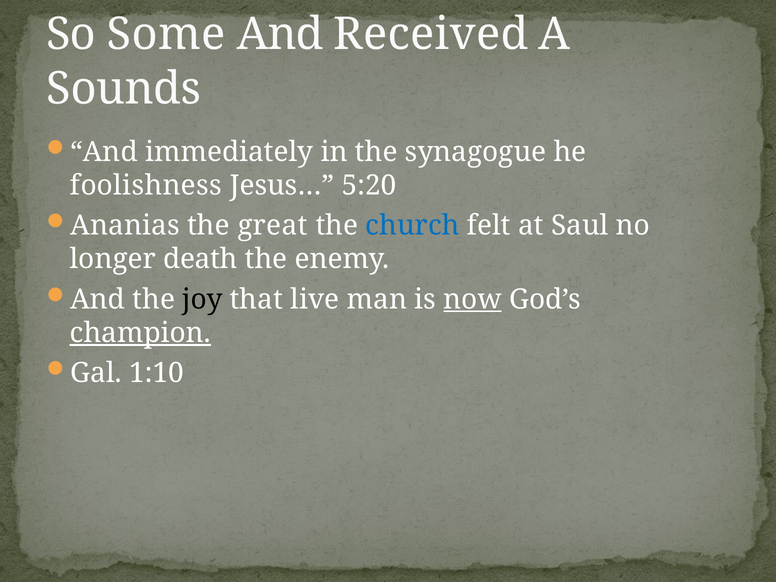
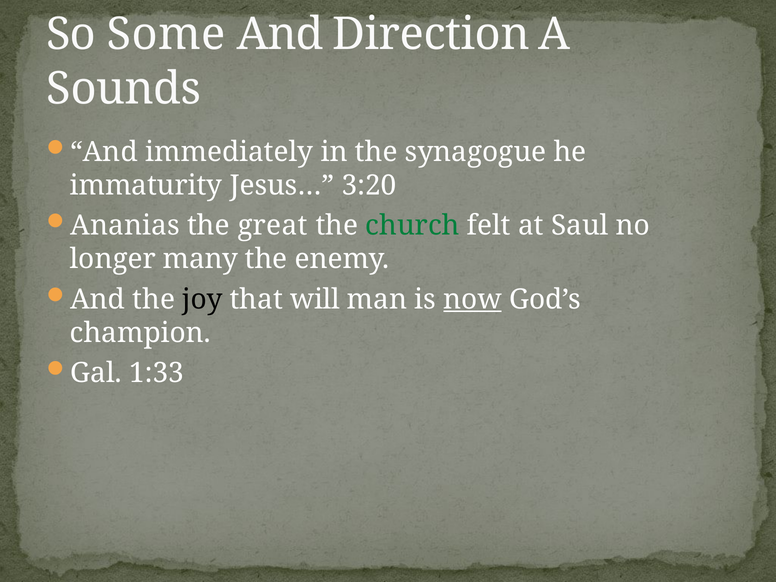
Received: Received -> Direction
foolishness: foolishness -> immaturity
5:20: 5:20 -> 3:20
church colour: blue -> green
death: death -> many
live: live -> will
champion underline: present -> none
1:10: 1:10 -> 1:33
